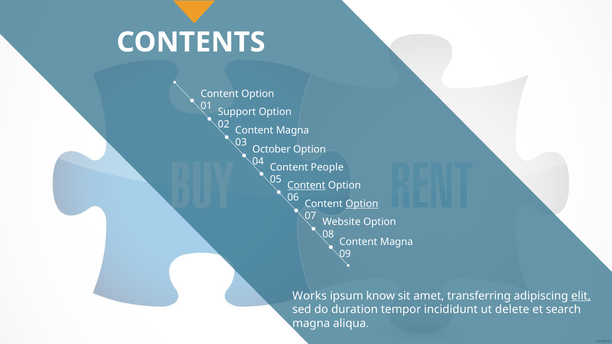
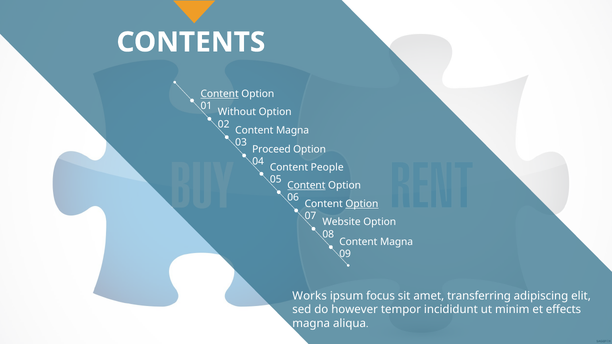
Content at (220, 94) underline: none -> present
Support: Support -> Without
October: October -> Proceed
know: know -> focus
elit underline: present -> none
duration: duration -> however
delete: delete -> minim
search: search -> effects
